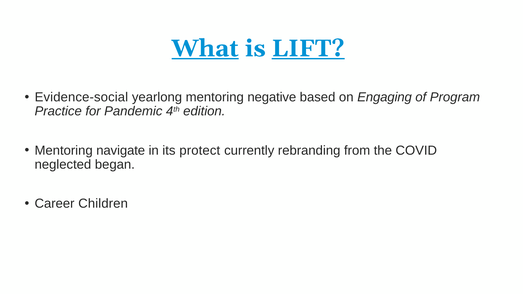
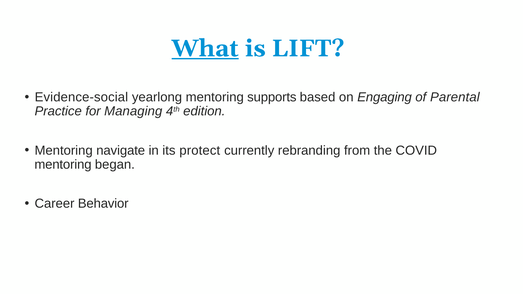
LIFT underline: present -> none
negative: negative -> supports
Program: Program -> Parental
Pandemic: Pandemic -> Managing
neglected at (63, 165): neglected -> mentoring
Children: Children -> Behavior
